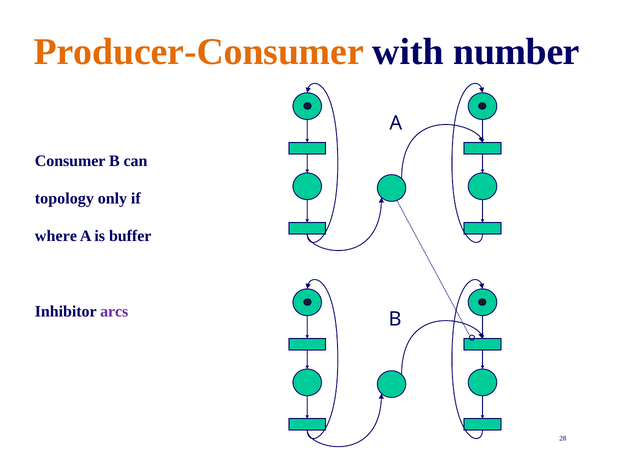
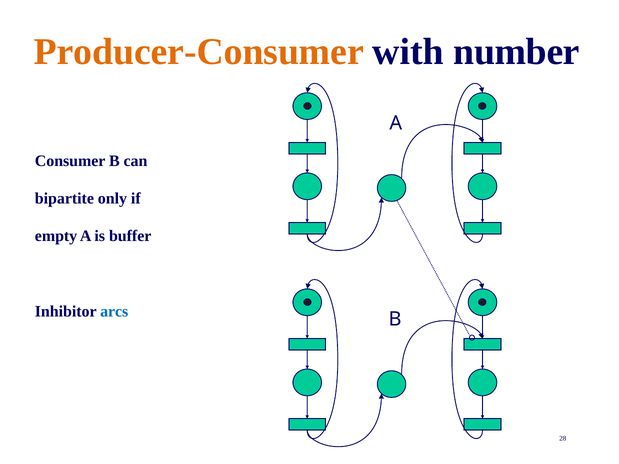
topology: topology -> bipartite
where: where -> empty
arcs colour: purple -> blue
